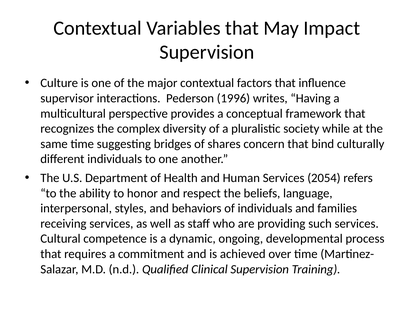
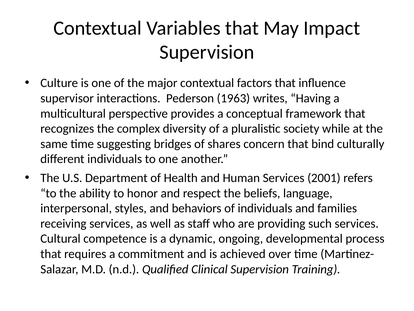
1996: 1996 -> 1963
2054: 2054 -> 2001
